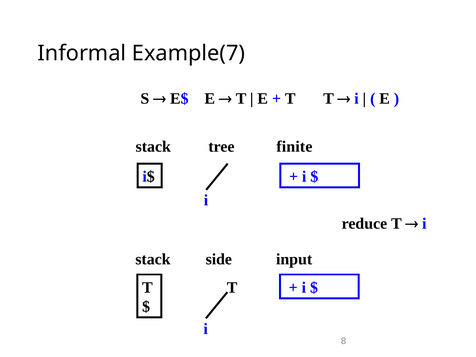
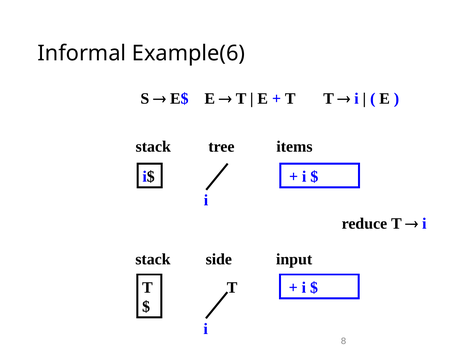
Example(7: Example(7 -> Example(6
finite: finite -> items
